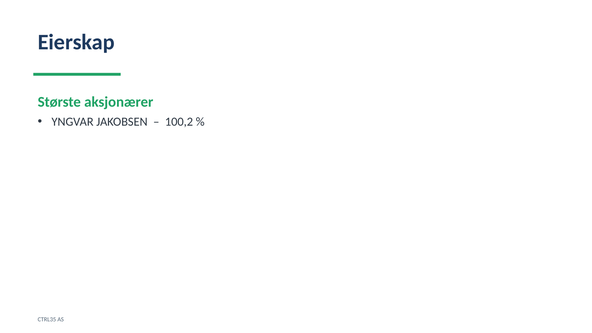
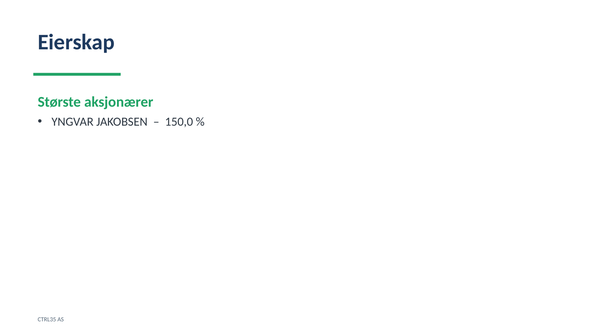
100,2: 100,2 -> 150,0
